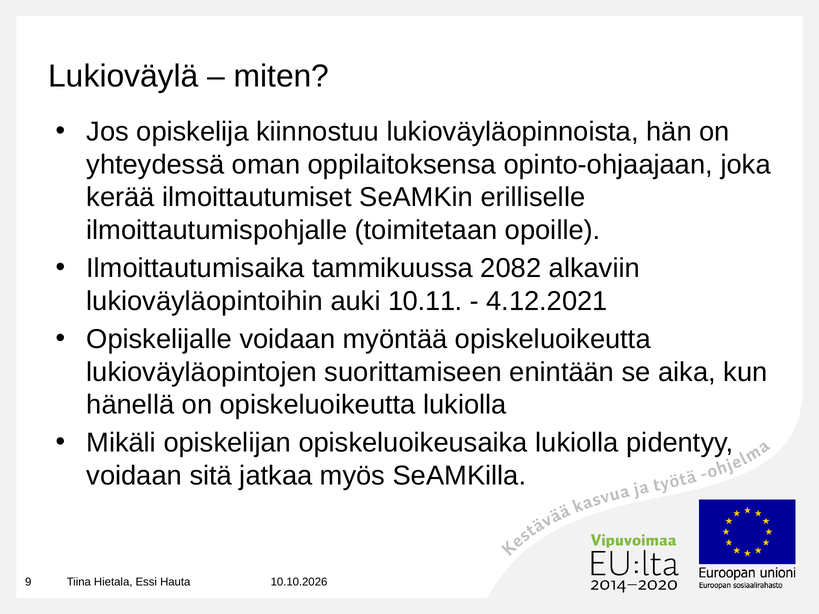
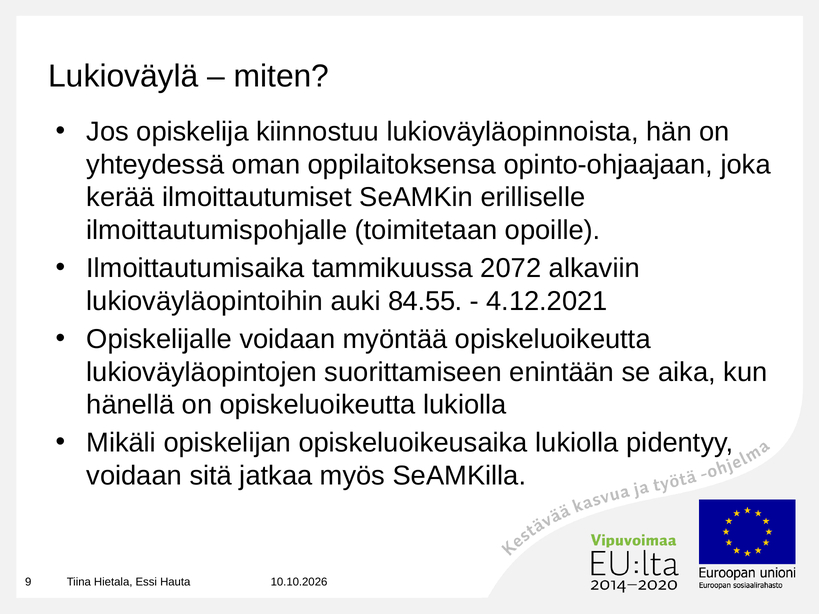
2082: 2082 -> 2072
10.11: 10.11 -> 84.55
